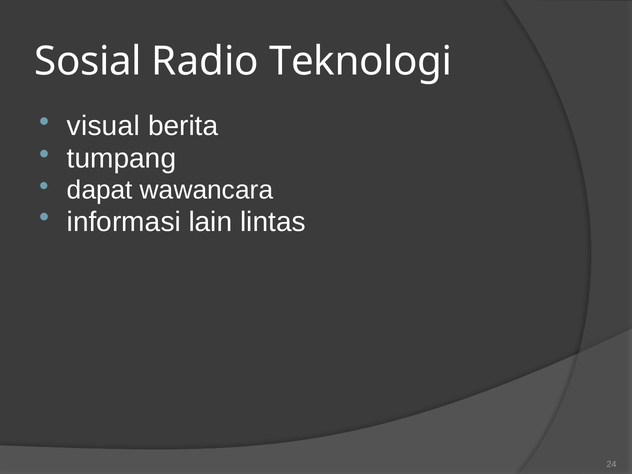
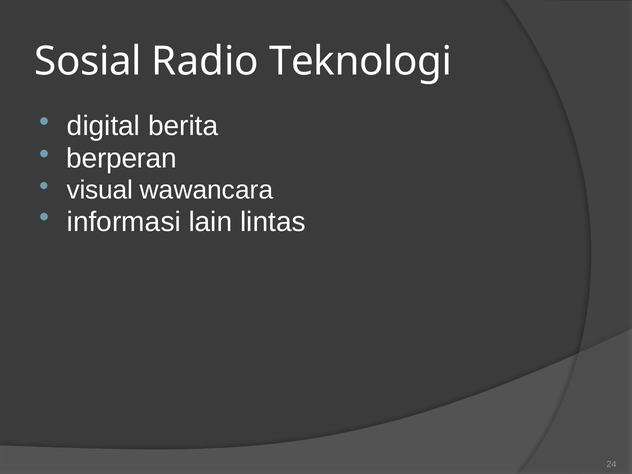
visual: visual -> digital
tumpang: tumpang -> berperan
dapat: dapat -> visual
